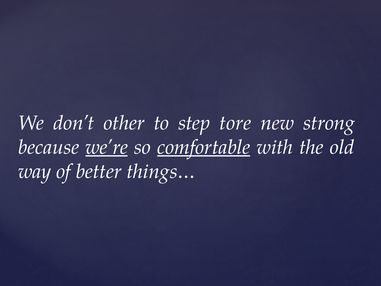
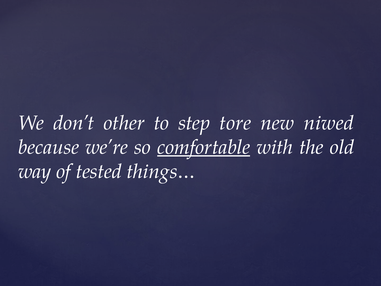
strong: strong -> niwed
we’re underline: present -> none
better: better -> tested
